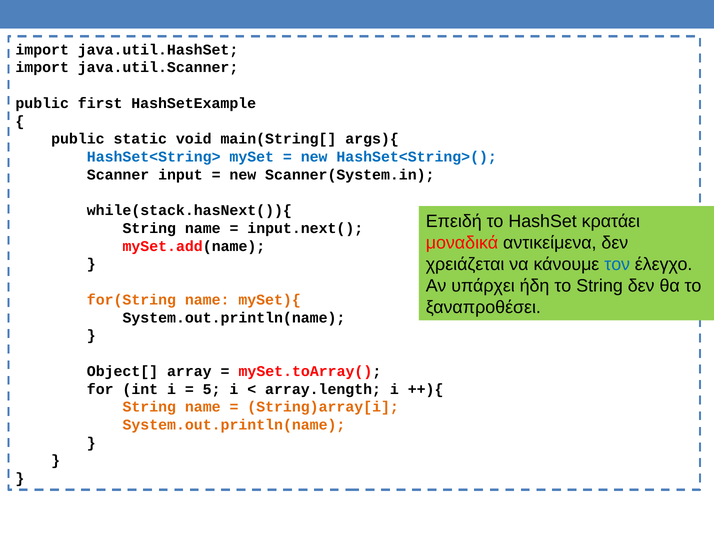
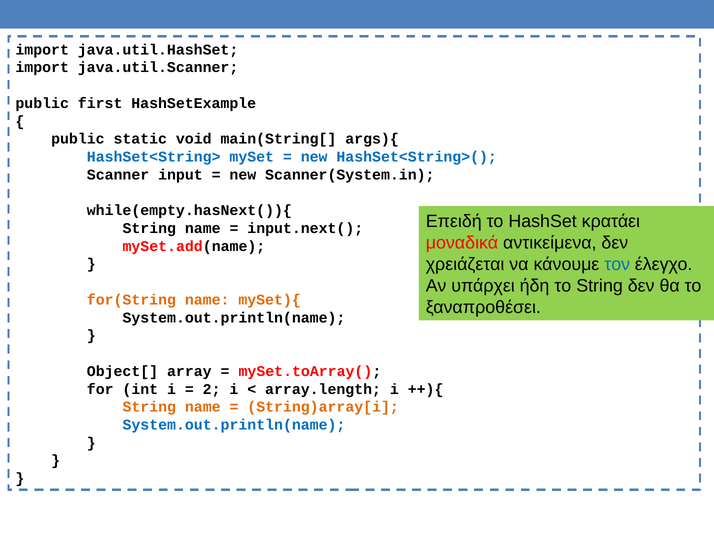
while(stack.hasNext()){: while(stack.hasNext()){ -> while(empty.hasNext()){
5: 5 -> 2
System.out.println(name at (234, 424) colour: orange -> blue
